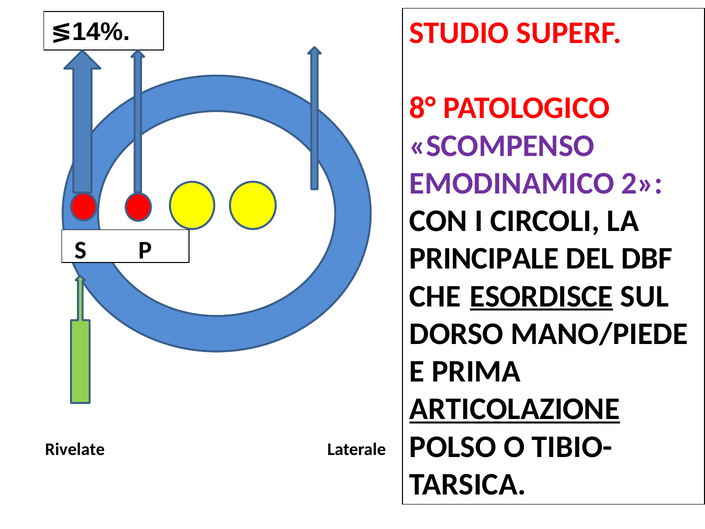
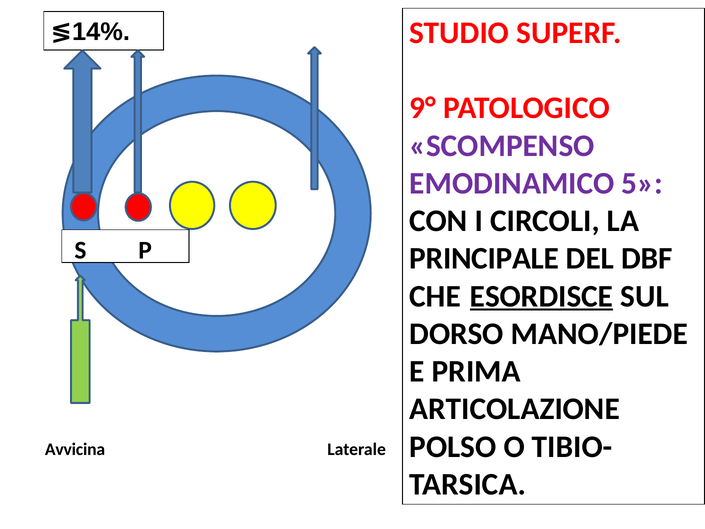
8°: 8° -> 9°
2: 2 -> 5
ARTICOLAZIONE underline: present -> none
Rivelate: Rivelate -> Avvicina
